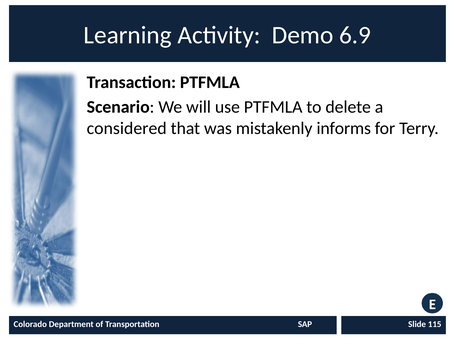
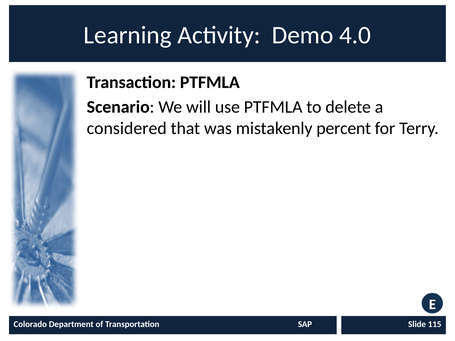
6.9: 6.9 -> 4.0
informs: informs -> percent
